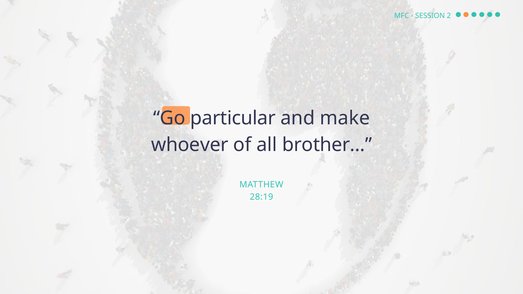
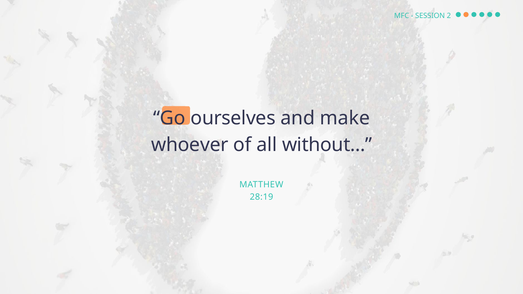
particular: particular -> ourselves
brother…: brother… -> without…
